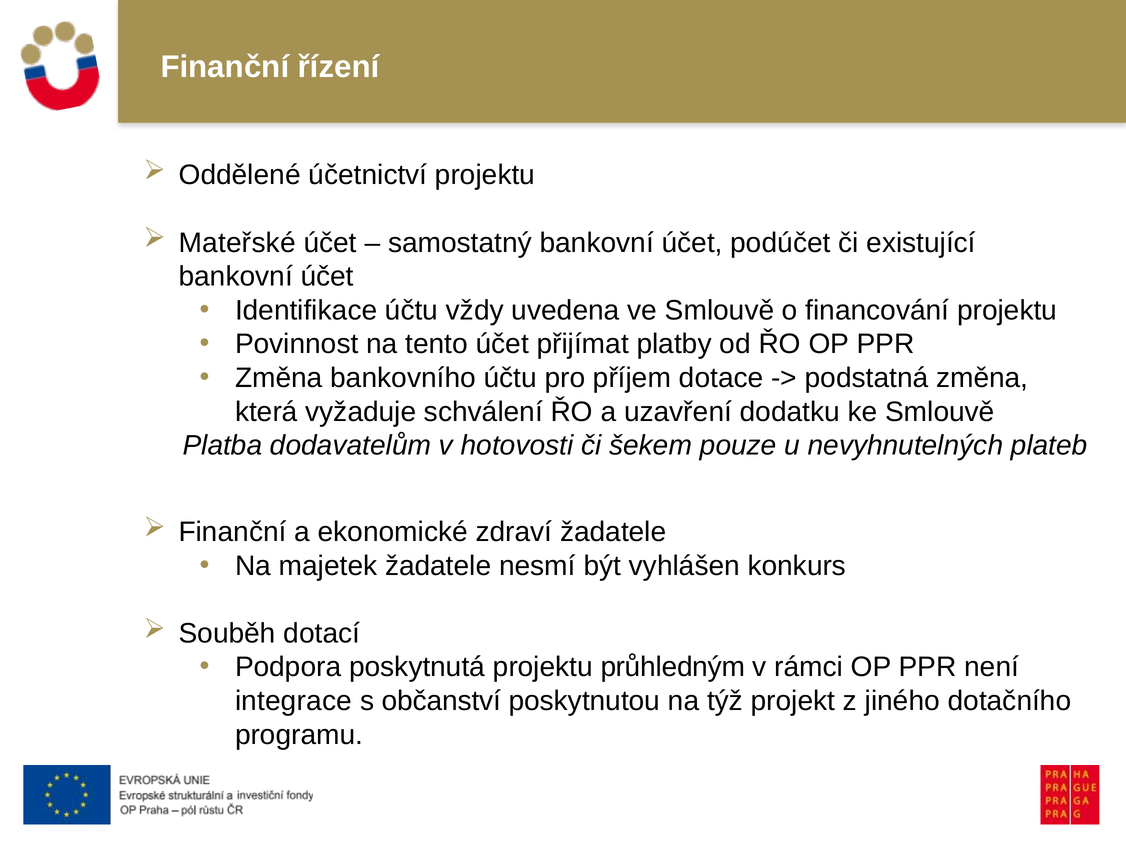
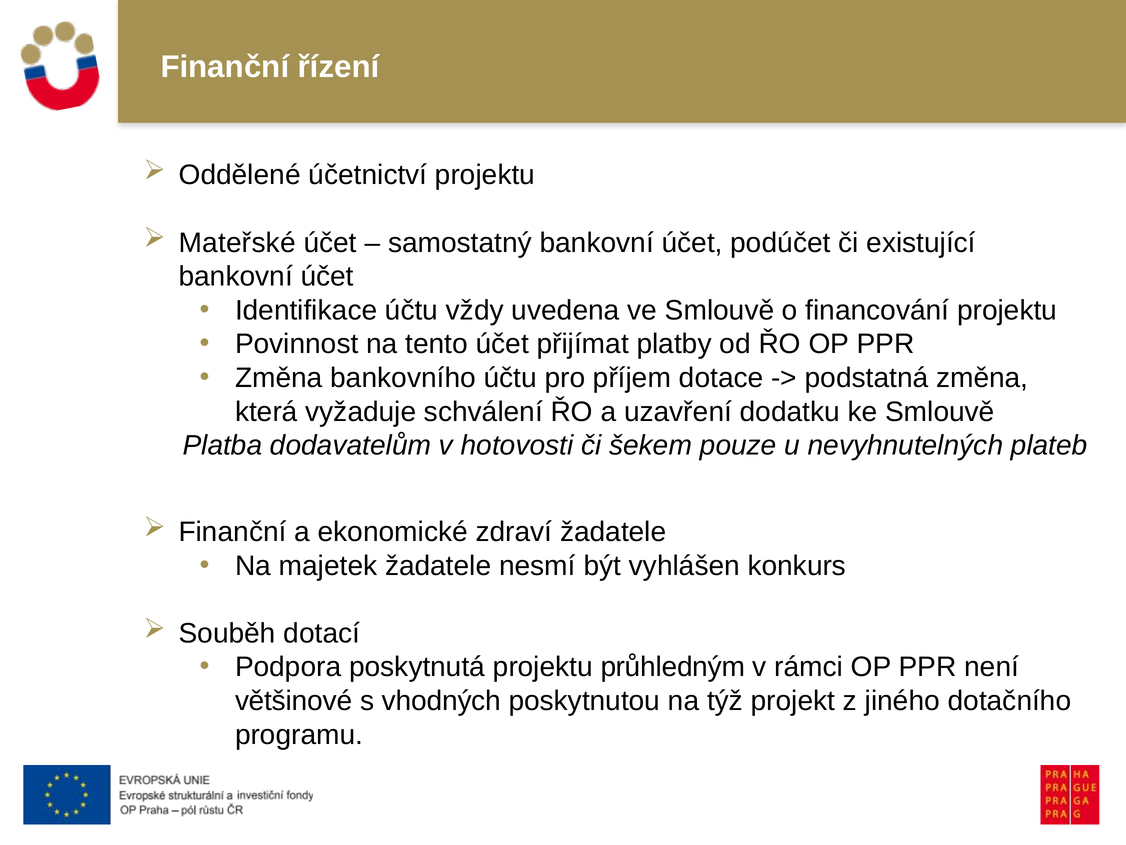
integrace: integrace -> většinové
občanství: občanství -> vhodných
